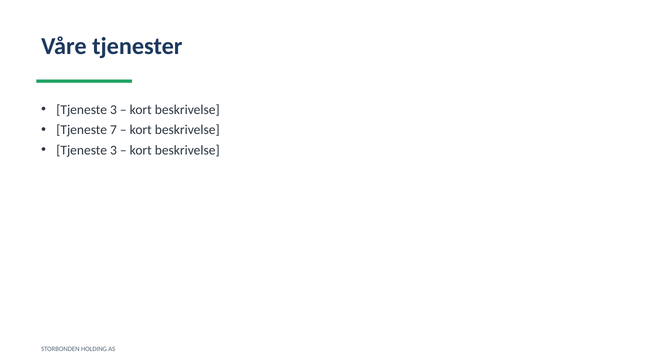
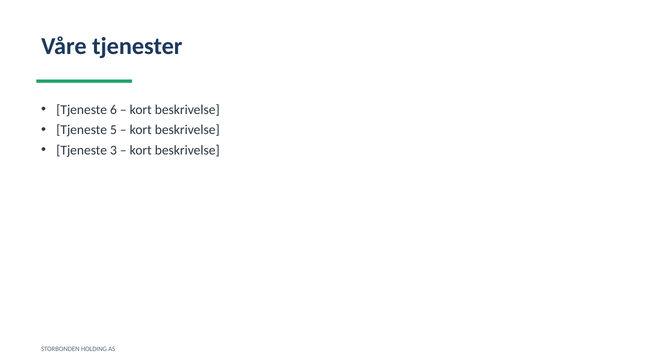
3 at (113, 110): 3 -> 6
7: 7 -> 5
